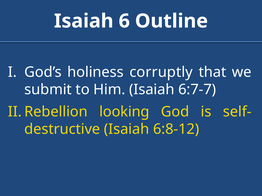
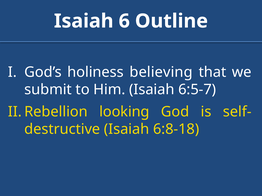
corruptly: corruptly -> believing
6:7-7: 6:7-7 -> 6:5-7
6:8-12: 6:8-12 -> 6:8-18
